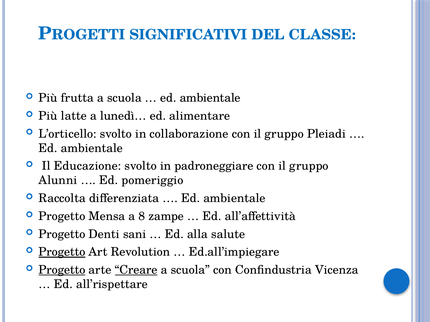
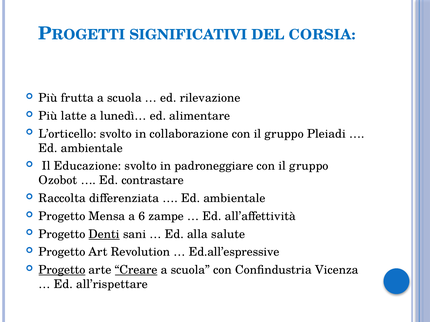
CLASSE: CLASSE -> CORSIA
ambientale at (210, 98): ambientale -> rilevazione
Alunni: Alunni -> Ozobot
pomeriggio: pomeriggio -> contrastare
8: 8 -> 6
Denti underline: none -> present
Progetto at (62, 252) underline: present -> none
Ed.all’impiegare: Ed.all’impiegare -> Ed.all’espressive
